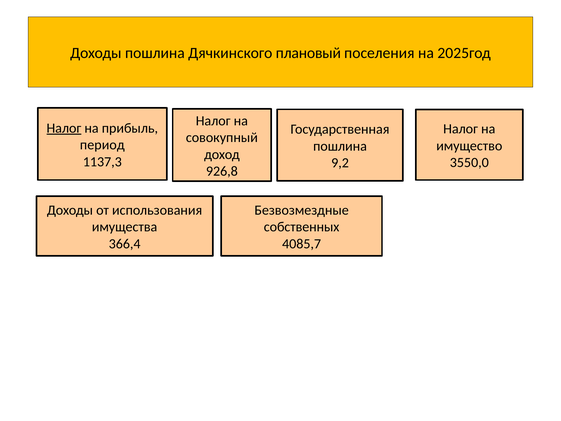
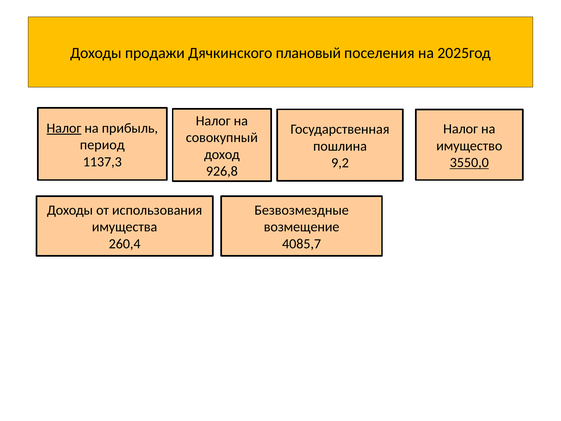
Доходы пошлина: пошлина -> продажи
3550,0 underline: none -> present
собственных: собственных -> возмещение
366,4: 366,4 -> 260,4
